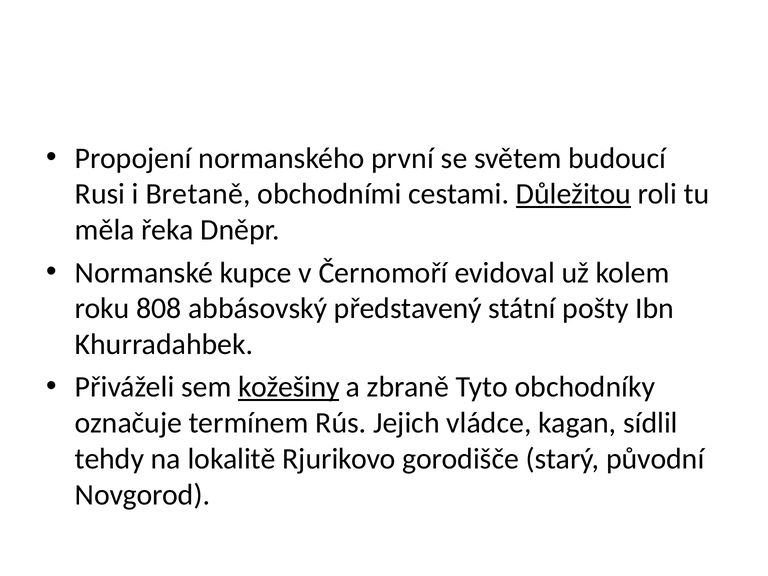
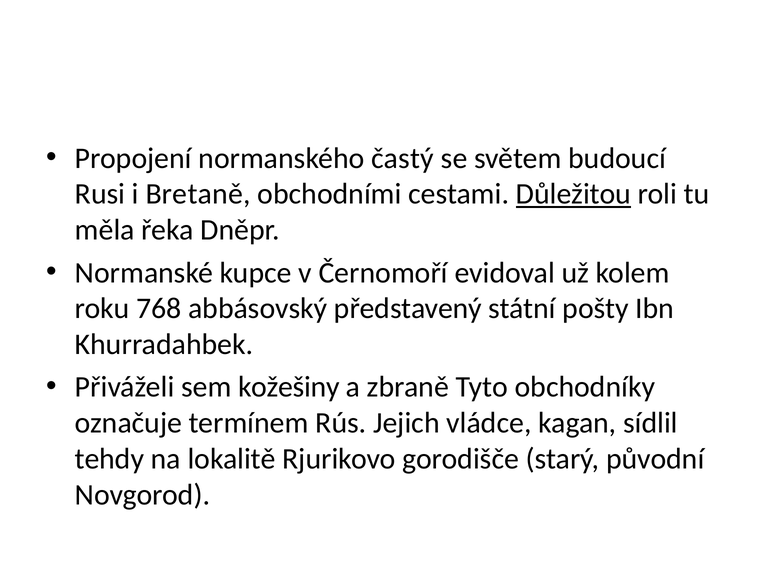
první: první -> častý
808: 808 -> 768
kožešiny underline: present -> none
